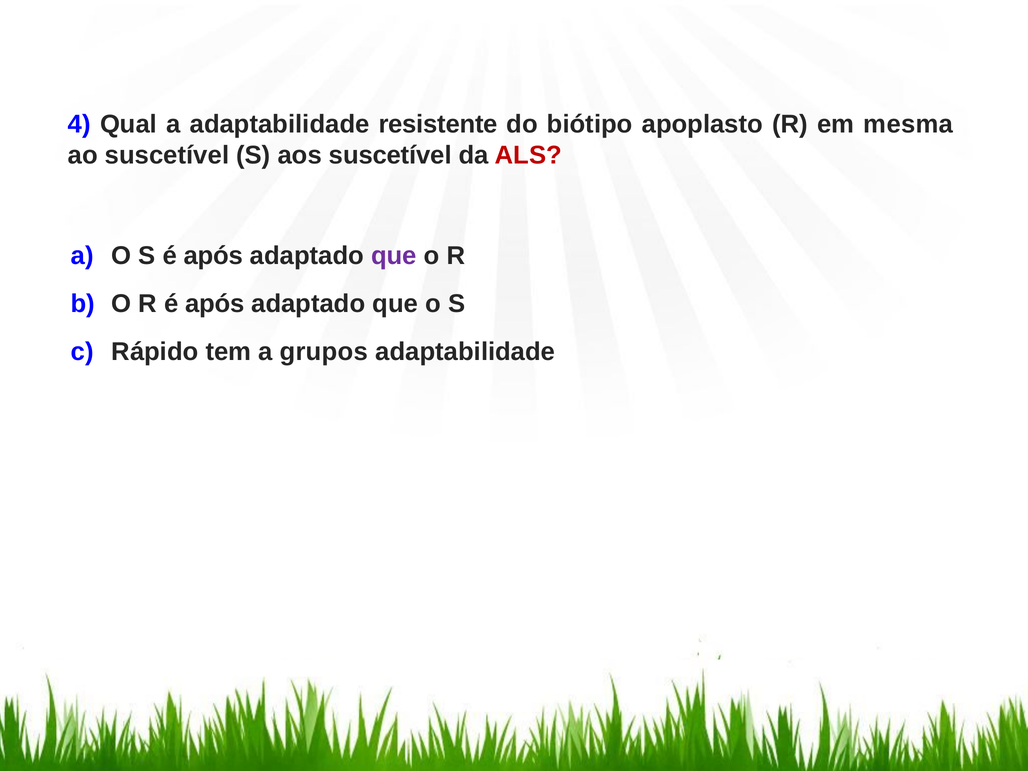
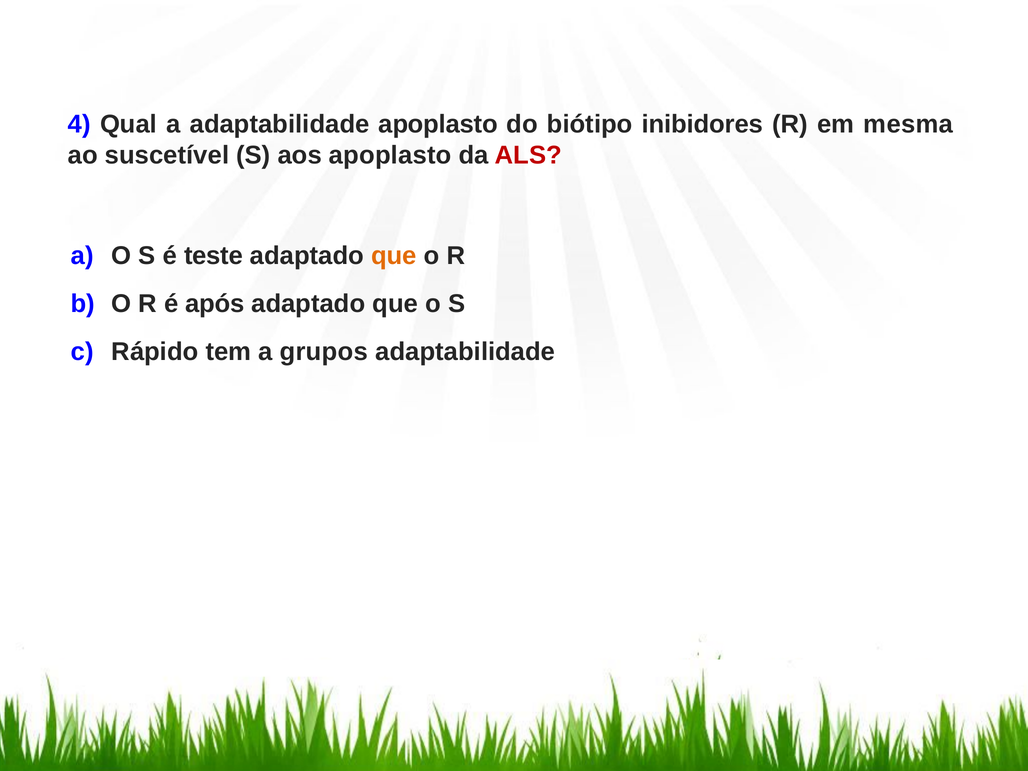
adaptabilidade resistente: resistente -> apoplasto
apoplasto: apoplasto -> inibidores
aos suscetível: suscetível -> apoplasto
S é após: após -> teste
que at (394, 256) colour: purple -> orange
